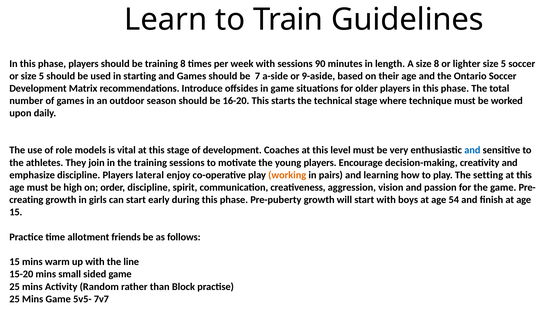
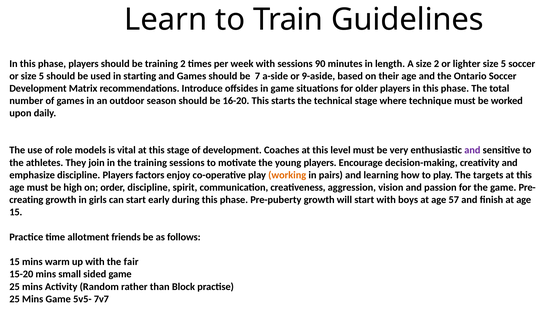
training 8: 8 -> 2
size 8: 8 -> 2
and at (472, 150) colour: blue -> purple
lateral: lateral -> factors
setting: setting -> targets
54: 54 -> 57
line: line -> fair
